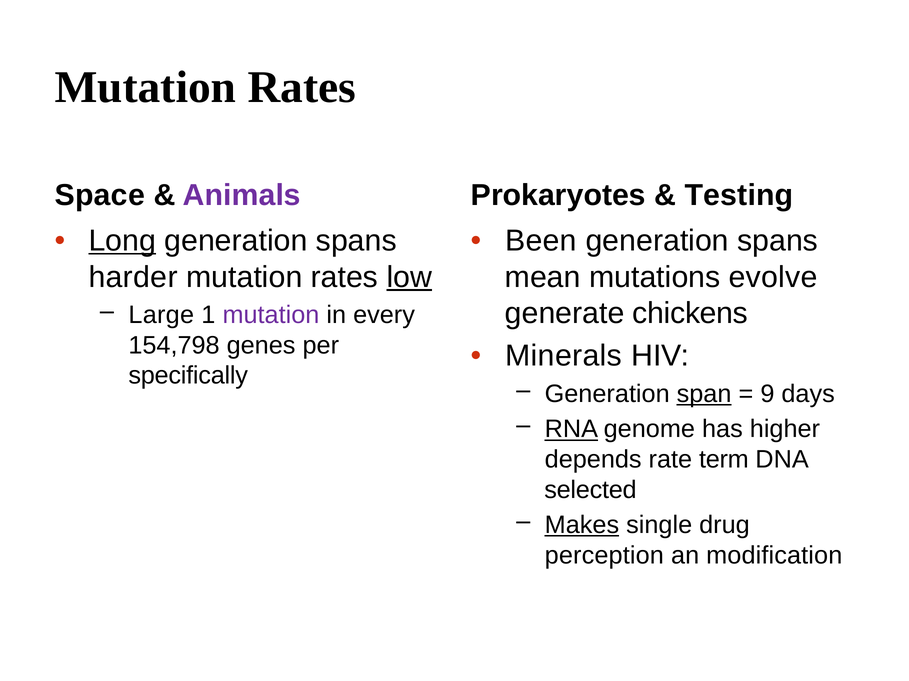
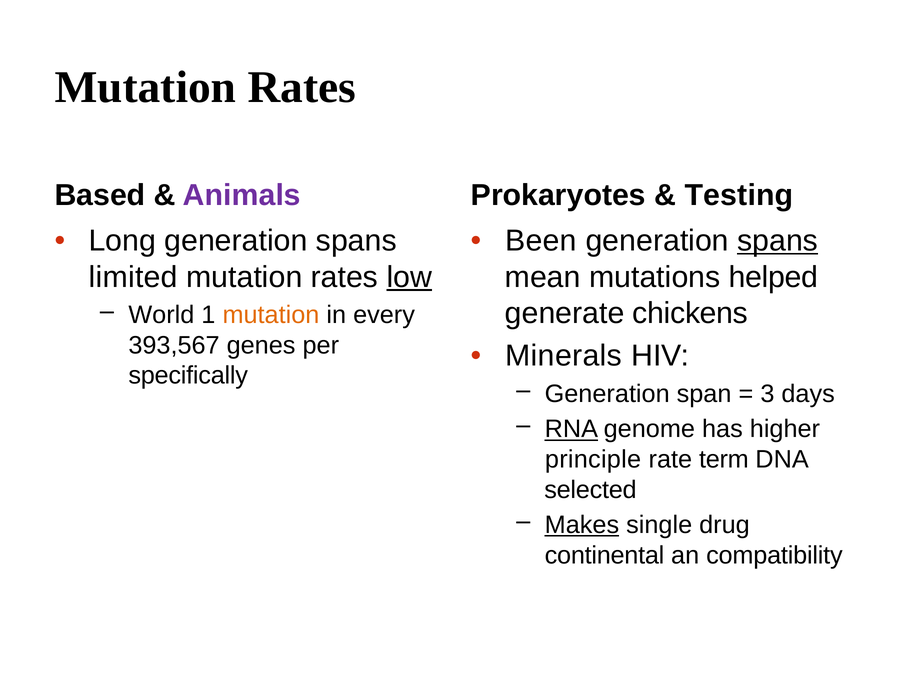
Space: Space -> Based
Long underline: present -> none
spans at (778, 241) underline: none -> present
harder: harder -> limited
evolve: evolve -> helped
Large: Large -> World
mutation at (271, 315) colour: purple -> orange
154,798: 154,798 -> 393,567
span underline: present -> none
9: 9 -> 3
depends: depends -> principle
perception: perception -> continental
modification: modification -> compatibility
